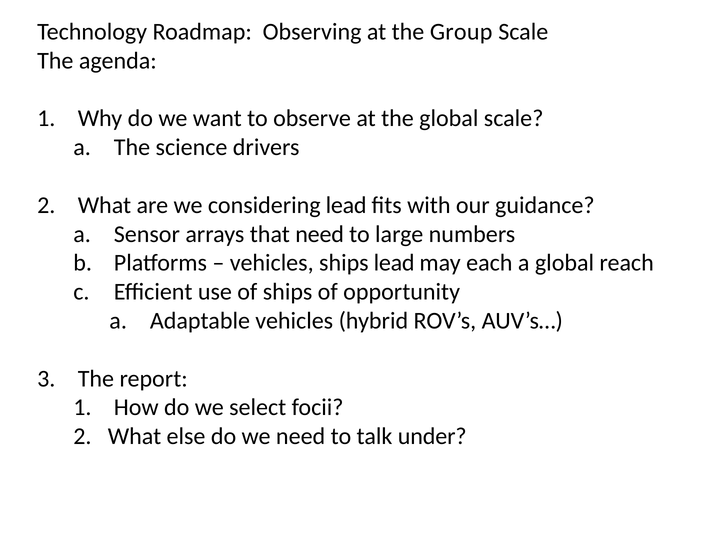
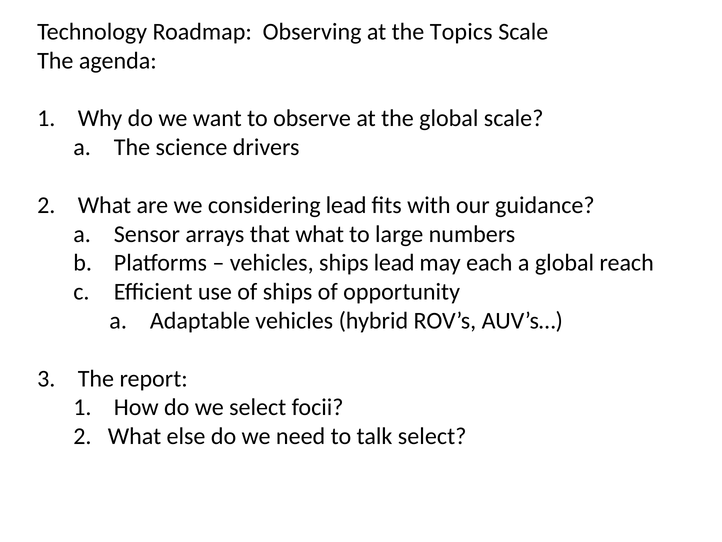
Group: Group -> Topics
that need: need -> what
talk under: under -> select
